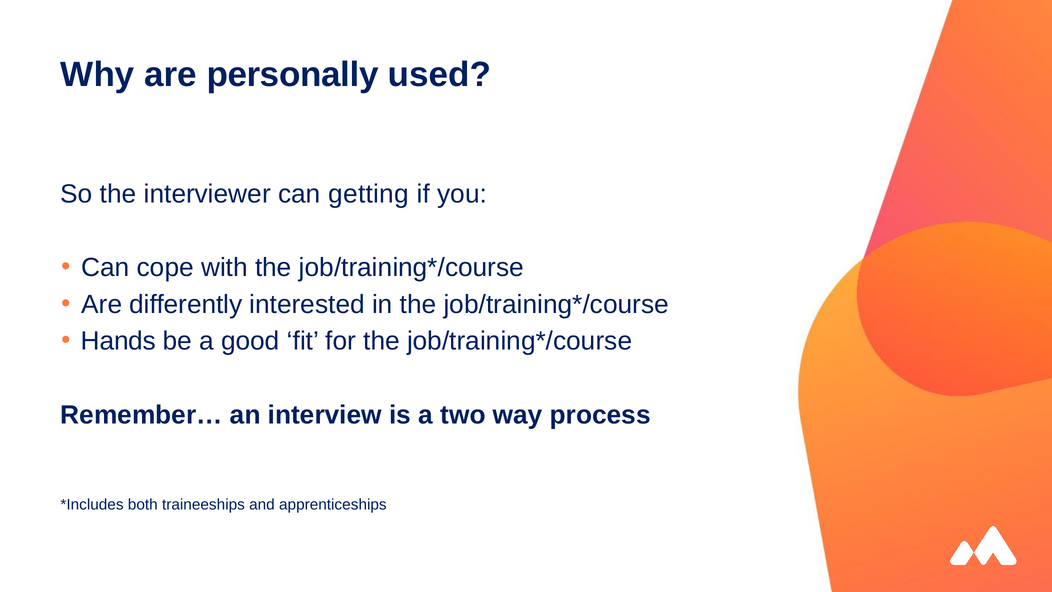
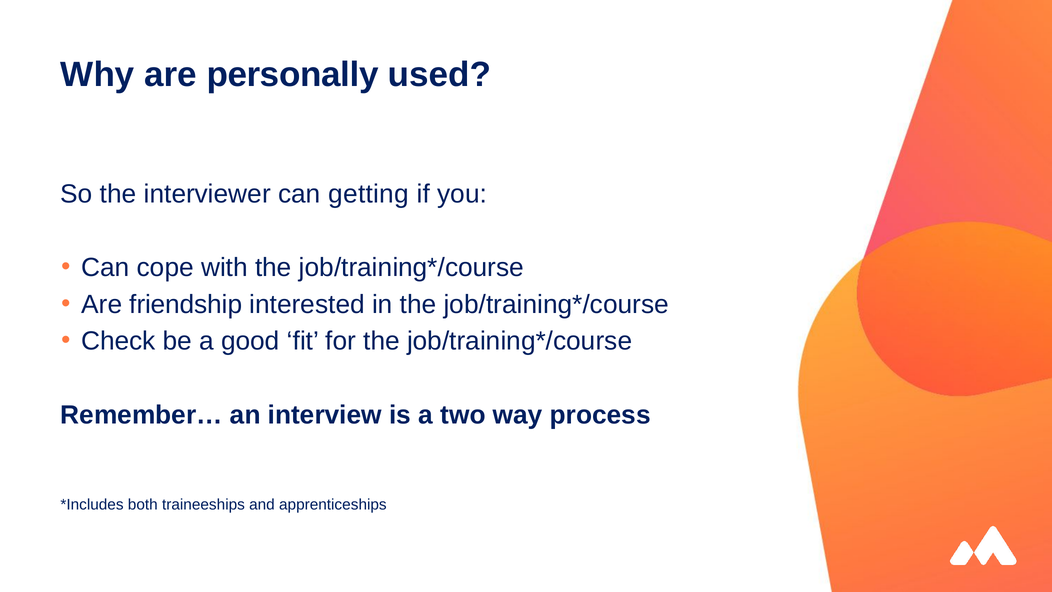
differently: differently -> friendship
Hands: Hands -> Check
